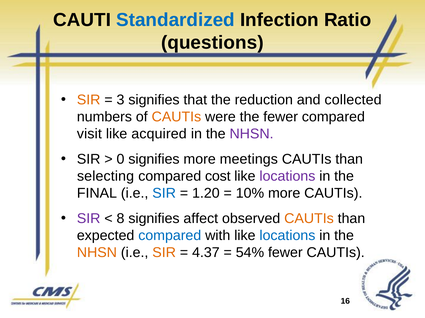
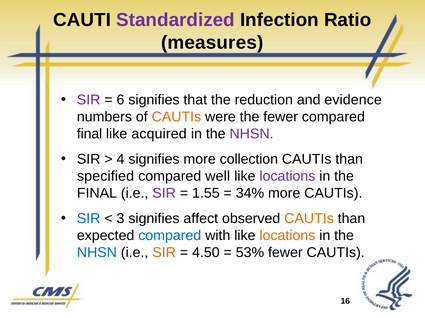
Standardized colour: blue -> purple
questions: questions -> measures
SIR at (89, 100) colour: orange -> purple
3: 3 -> 6
collected: collected -> evidence
visit at (89, 134): visit -> final
0: 0 -> 4
meetings: meetings -> collection
selecting: selecting -> specified
cost: cost -> well
SIR at (164, 194) colour: blue -> purple
1.20: 1.20 -> 1.55
10%: 10% -> 34%
SIR at (89, 219) colour: purple -> blue
8: 8 -> 3
locations at (287, 236) colour: blue -> orange
NHSN at (97, 253) colour: orange -> blue
4.37: 4.37 -> 4.50
54%: 54% -> 53%
